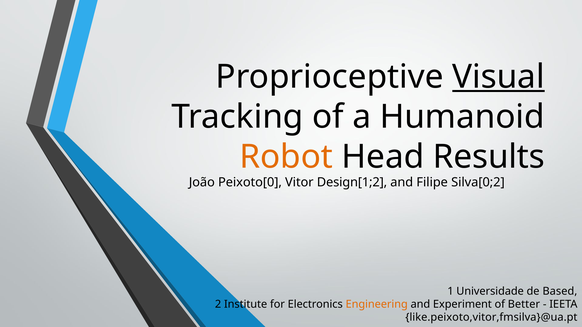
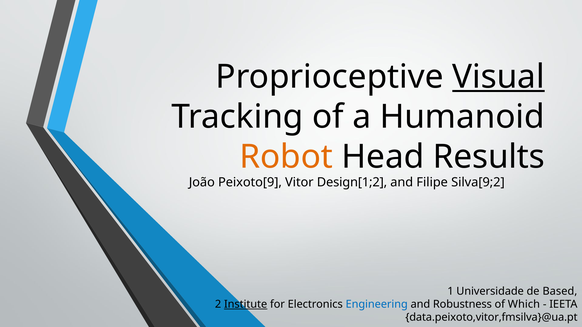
Peixoto[0: Peixoto[0 -> Peixoto[9
Silva[0;2: Silva[0;2 -> Silva[9;2
Institute underline: none -> present
Engineering colour: orange -> blue
Experiment: Experiment -> Robustness
Better: Better -> Which
like.peixoto,vitor,fmsilva}@ua.pt: like.peixoto,vitor,fmsilva}@ua.pt -> data.peixoto,vitor,fmsilva}@ua.pt
